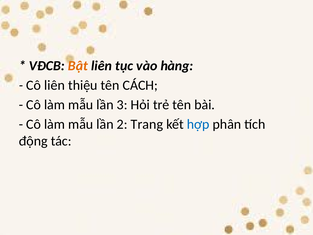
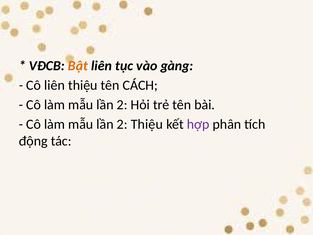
hàng: hàng -> gàng
3 at (122, 105): 3 -> 2
2 Trang: Trang -> Thiệu
hợp colour: blue -> purple
